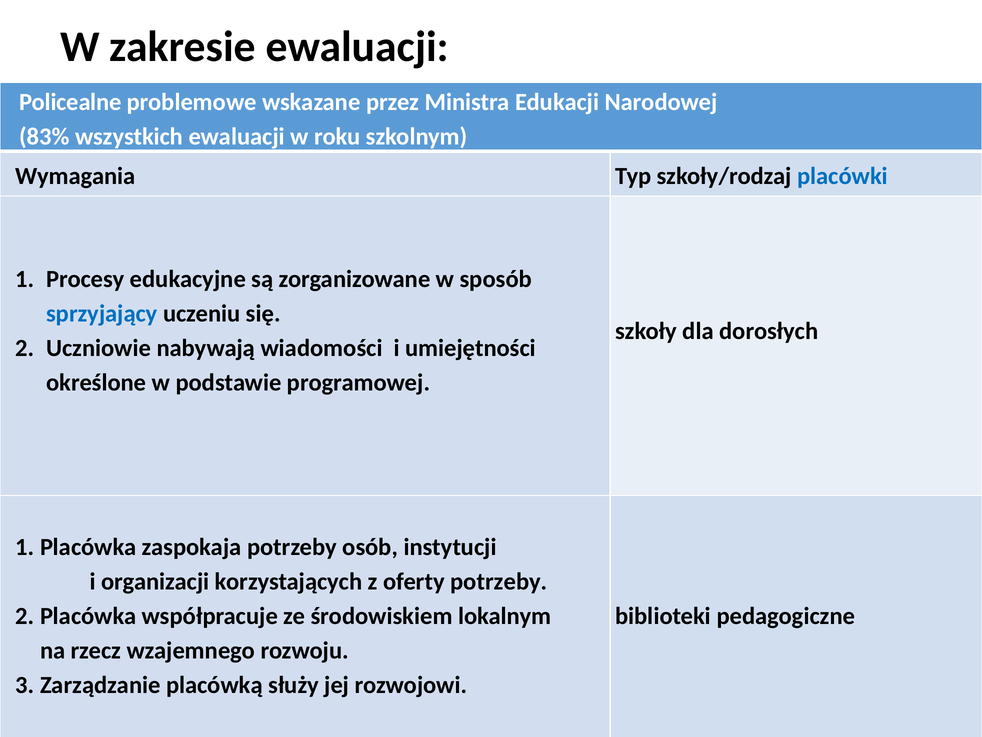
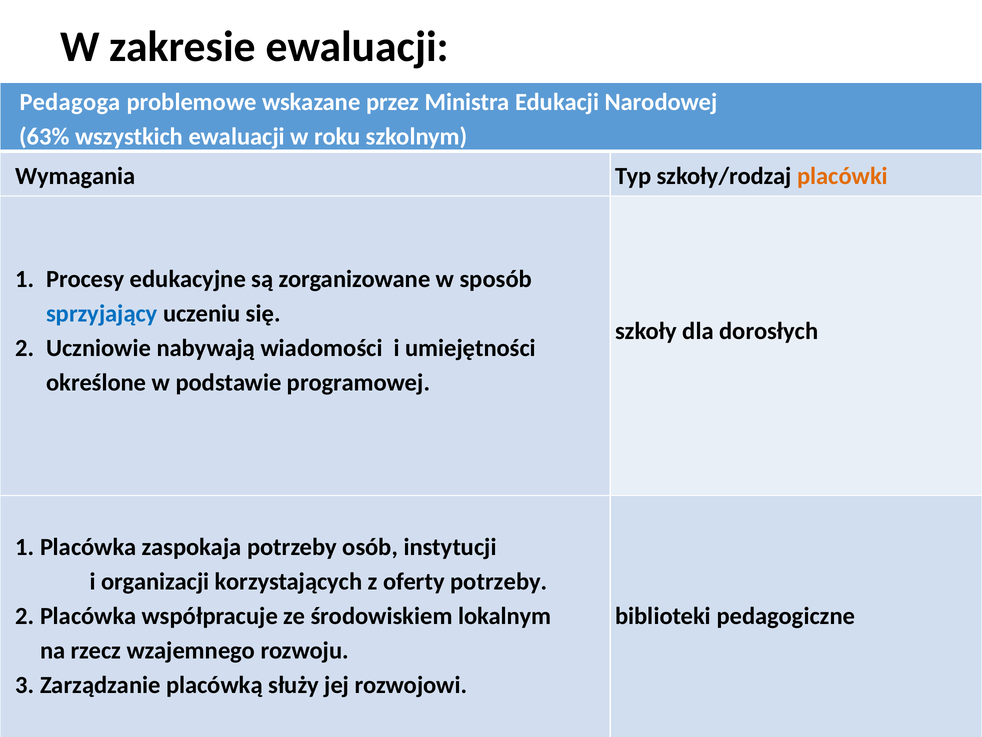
Policealne: Policealne -> Pedagoga
83%: 83% -> 63%
placówki colour: blue -> orange
